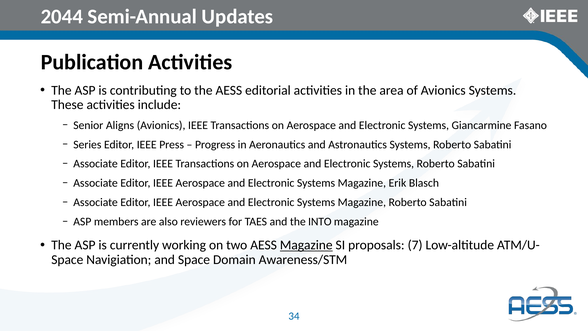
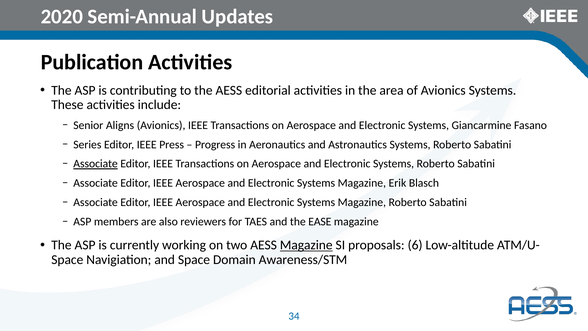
2044: 2044 -> 2020
Associate at (96, 164) underline: none -> present
INTO: INTO -> EASE
7: 7 -> 6
